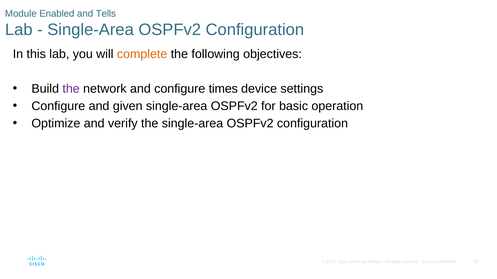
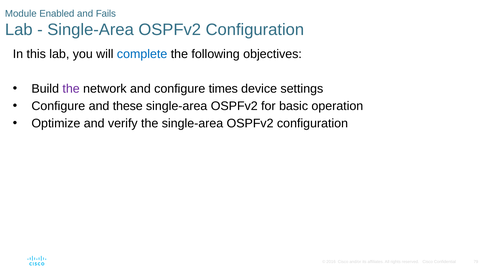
Tells: Tells -> Fails
complete colour: orange -> blue
given: given -> these
